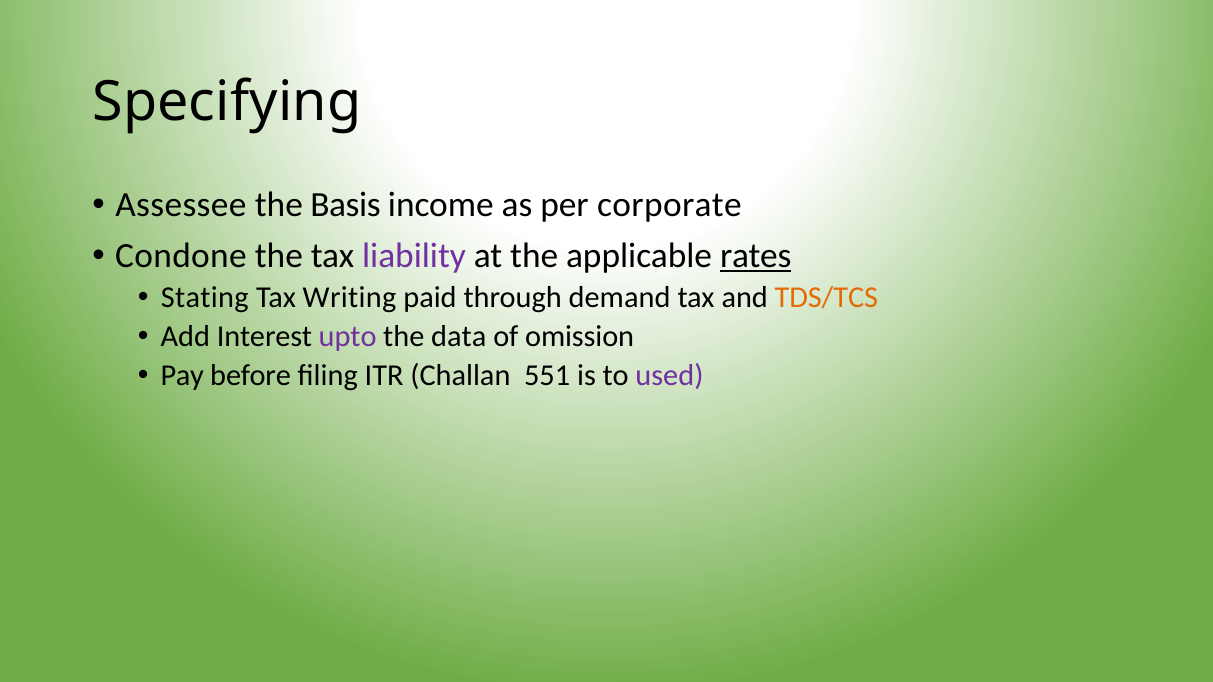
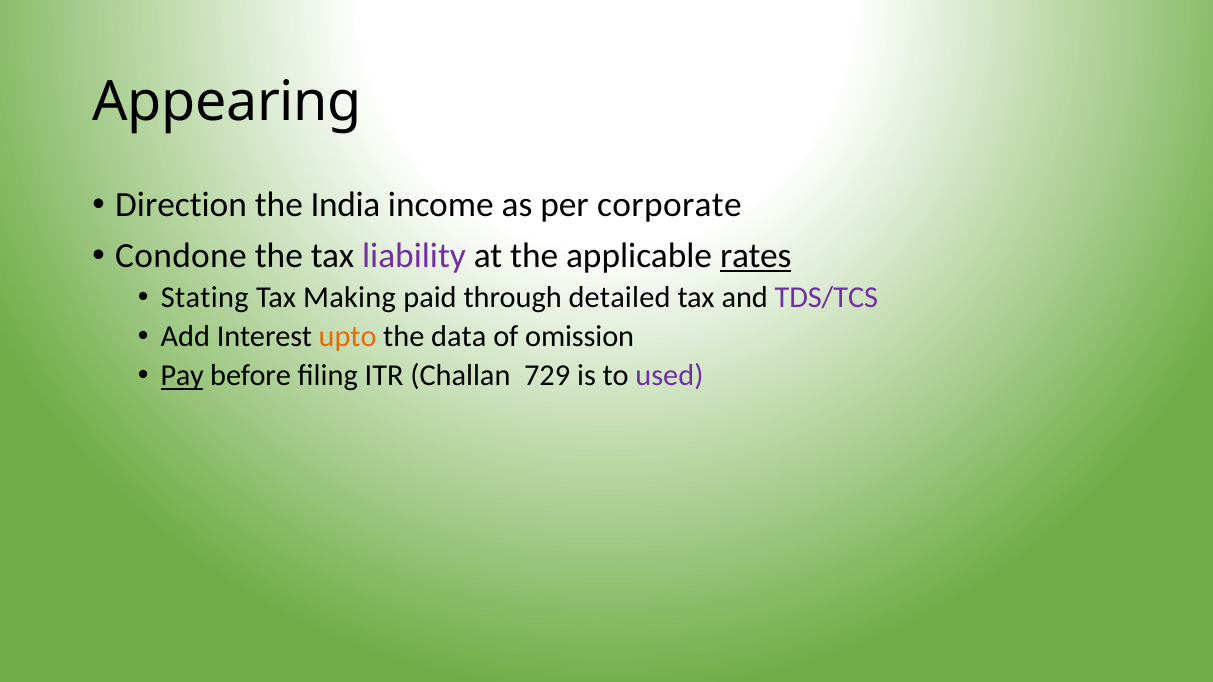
Specifying: Specifying -> Appearing
Assessee: Assessee -> Direction
Basis: Basis -> India
Writing: Writing -> Making
demand: demand -> detailed
TDS/TCS colour: orange -> purple
upto colour: purple -> orange
Pay underline: none -> present
551: 551 -> 729
